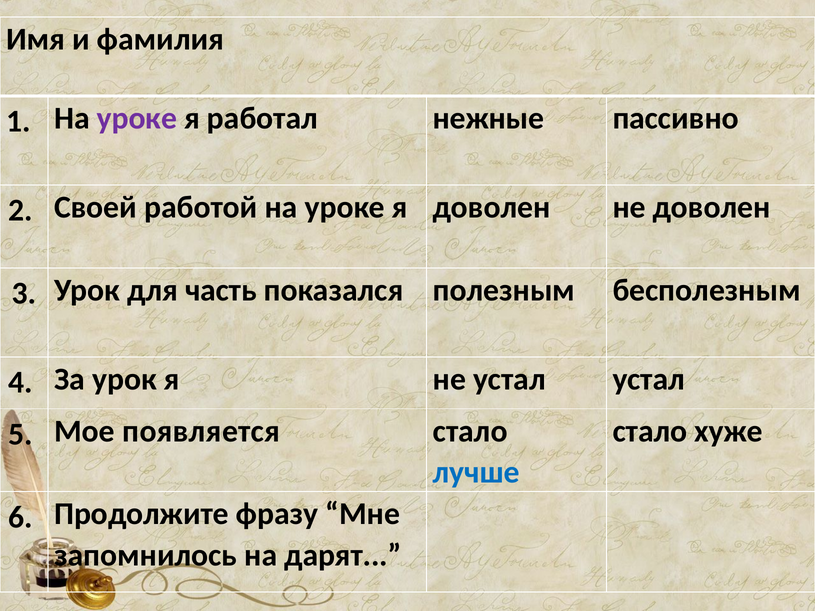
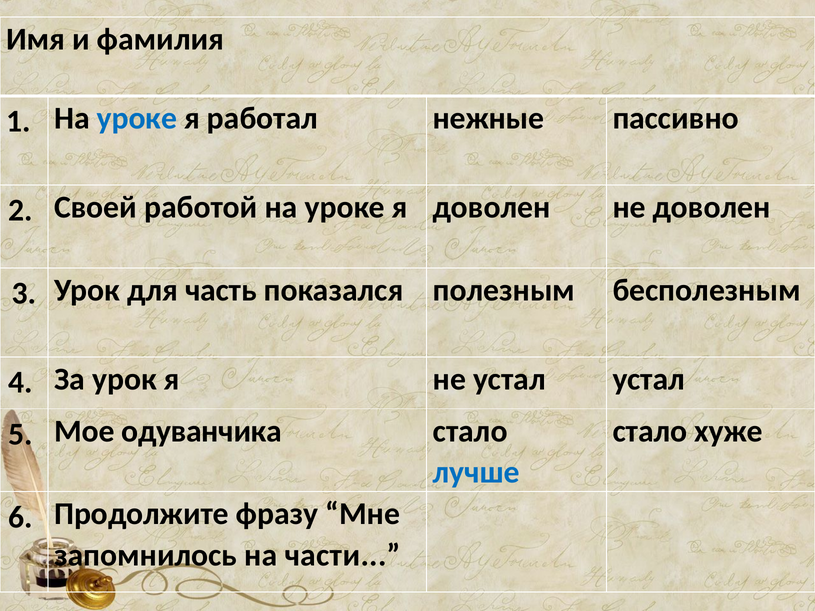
уроке at (137, 118) colour: purple -> blue
появляется: появляется -> одуванчика
дарят: дарят -> части
